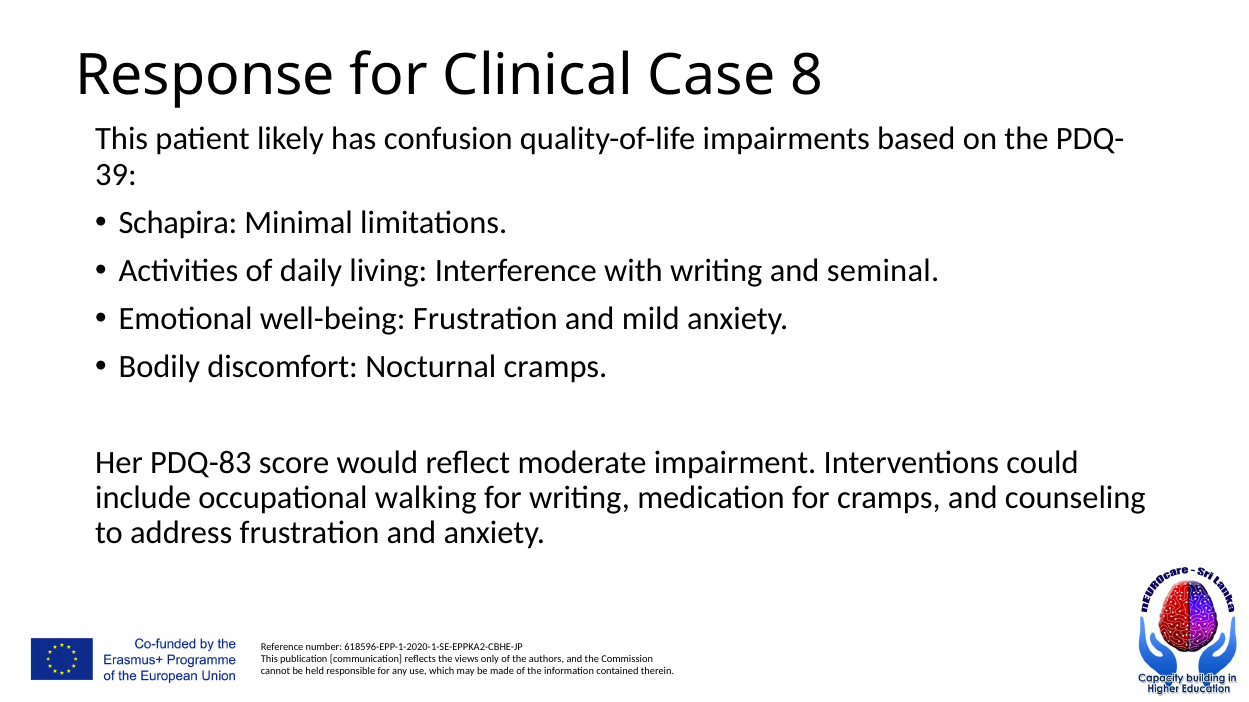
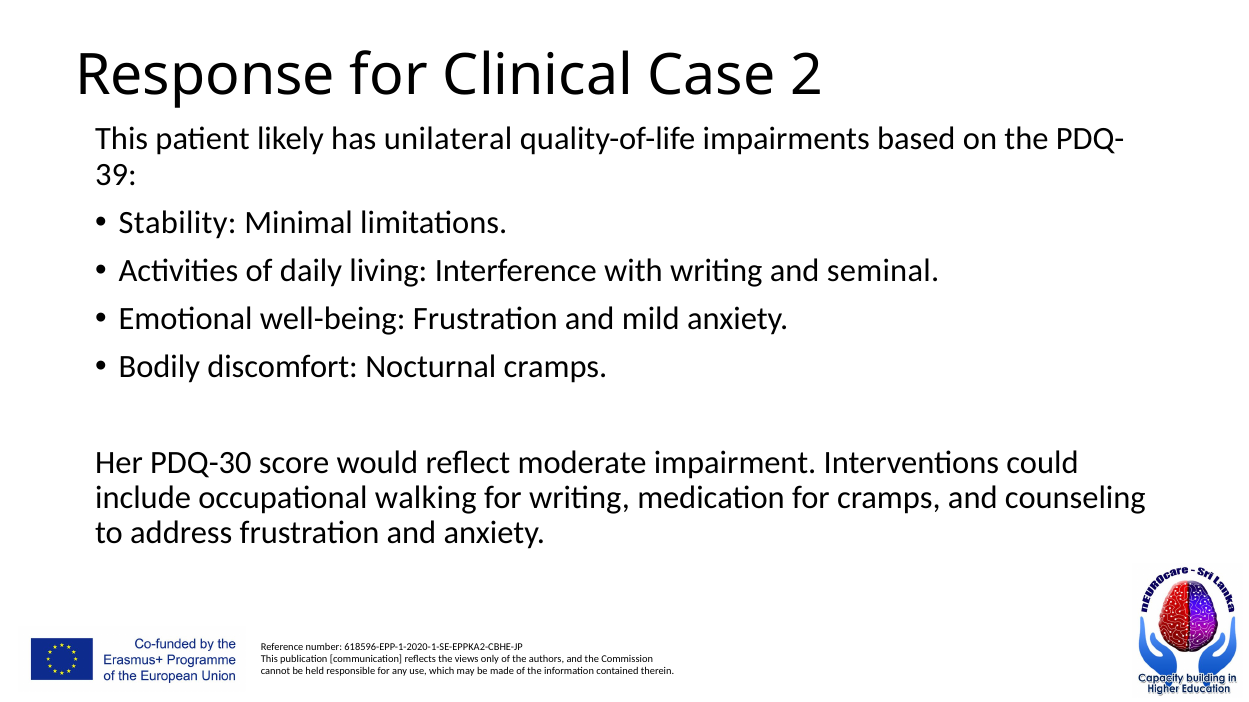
8: 8 -> 2
confusion: confusion -> unilateral
Schapira: Schapira -> Stability
PDQ-83: PDQ-83 -> PDQ-30
